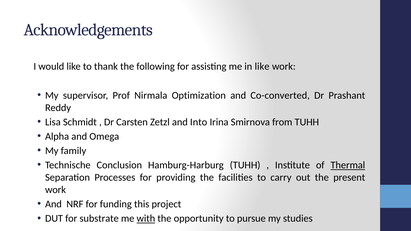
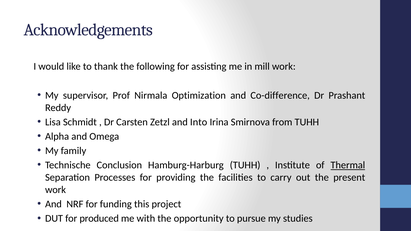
in like: like -> mill
Co-converted: Co-converted -> Co-difference
substrate: substrate -> produced
with underline: present -> none
